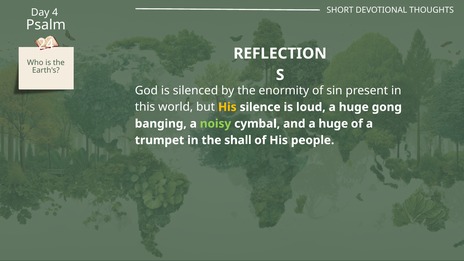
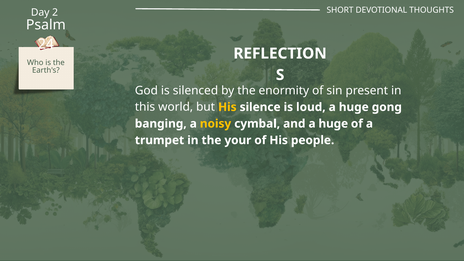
4: 4 -> 2
noisy colour: light green -> yellow
shall: shall -> your
